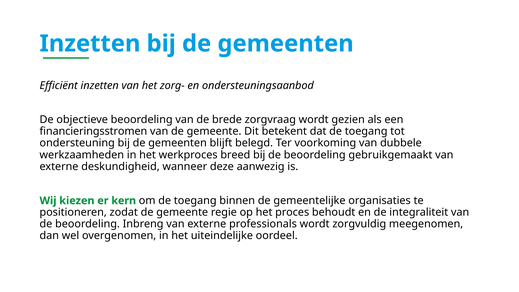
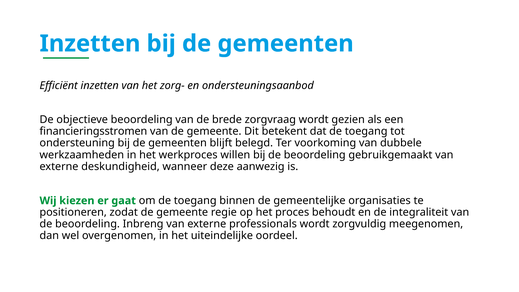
breed: breed -> willen
kern: kern -> gaat
